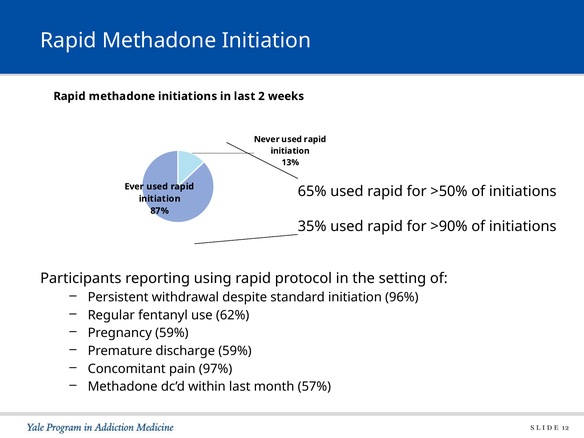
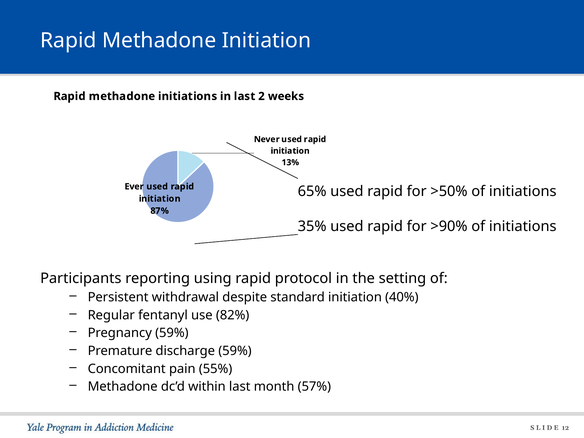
96%: 96% -> 40%
62%: 62% -> 82%
97%: 97% -> 55%
